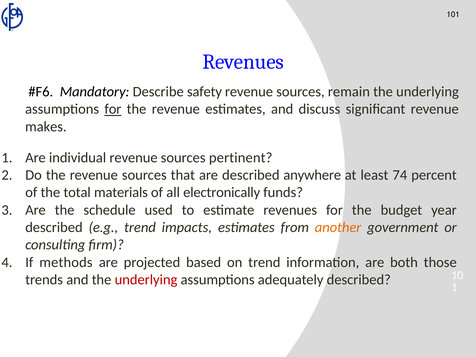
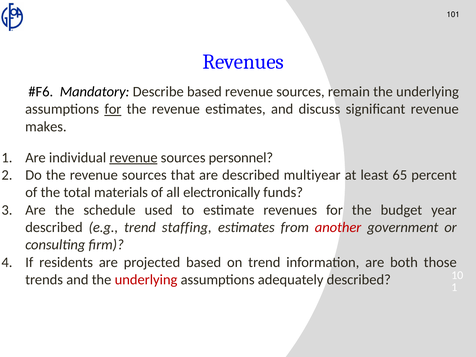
Describe safety: safety -> based
revenue at (134, 158) underline: none -> present
pertinent: pertinent -> personnel
anywhere: anywhere -> multiyear
74: 74 -> 65
impacts: impacts -> staffing
another colour: orange -> red
methods: methods -> residents
